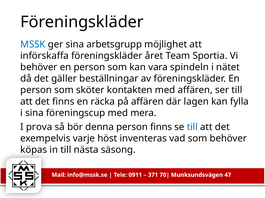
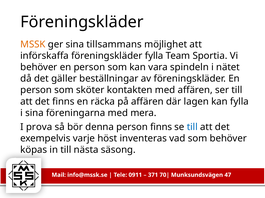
MSSK colour: blue -> orange
arbetsgrupp: arbetsgrupp -> tillsammans
föreningskläder året: året -> fylla
föreningscup: föreningscup -> föreningarna
